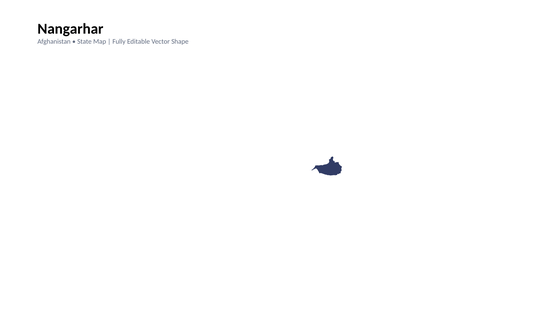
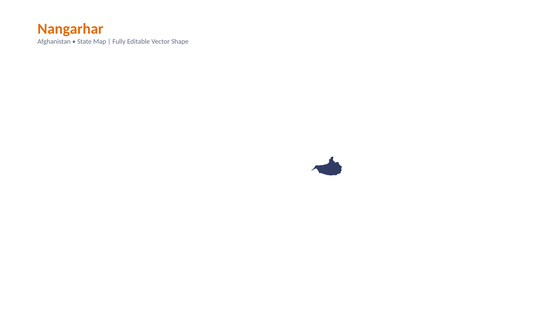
Nangarhar colour: black -> orange
